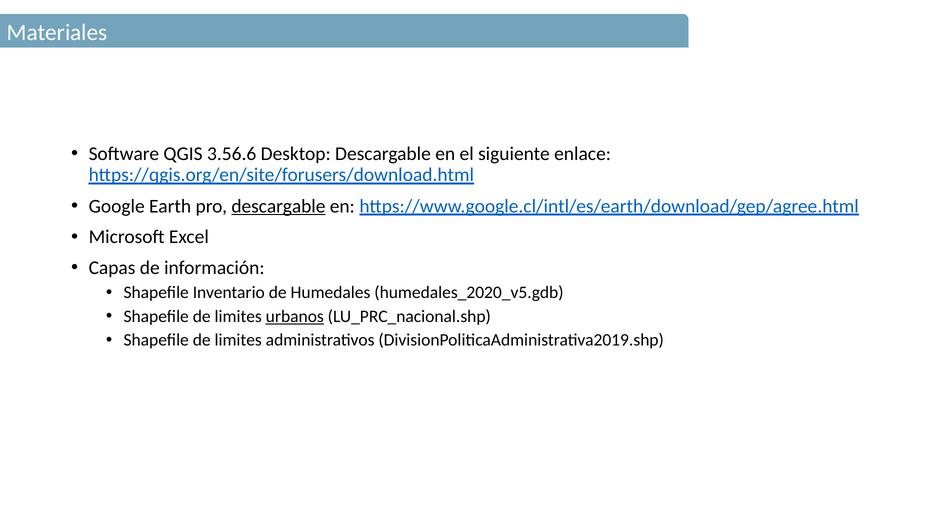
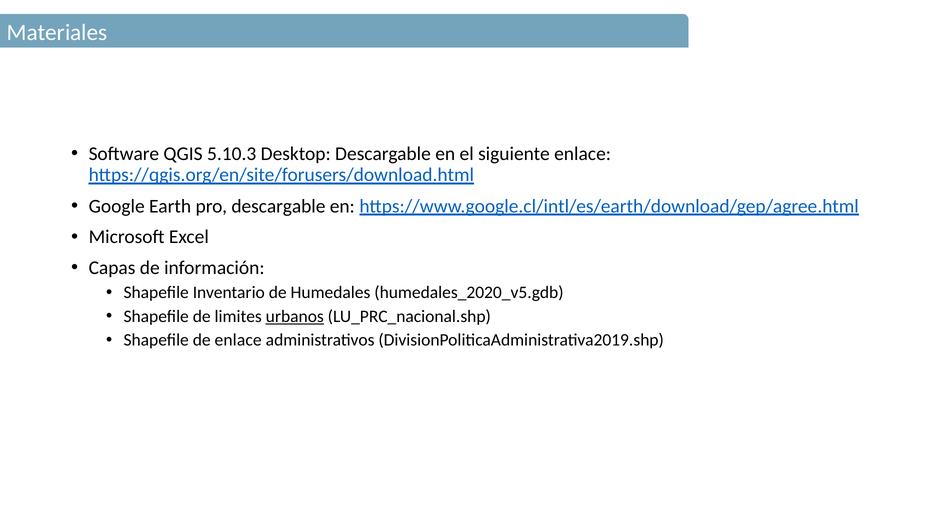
3.56.6: 3.56.6 -> 5.10.3
descargable at (278, 206) underline: present -> none
limites at (238, 340): limites -> enlace
